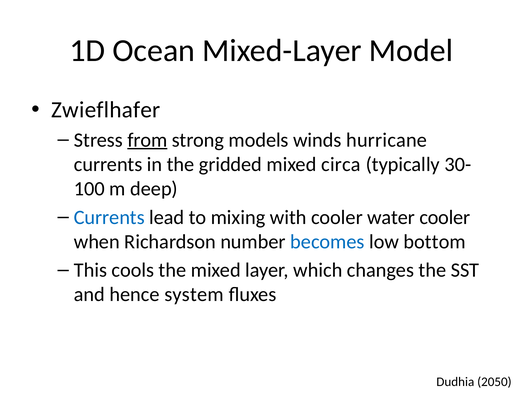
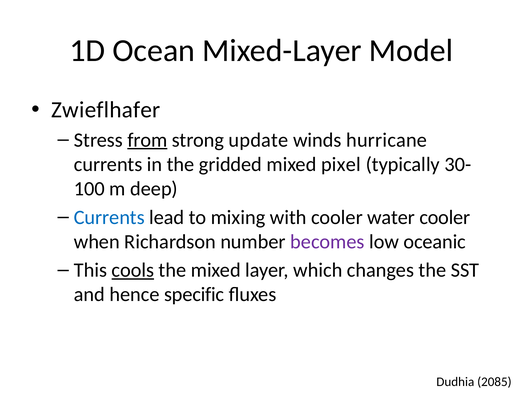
models: models -> update
circa: circa -> pixel
becomes colour: blue -> purple
bottom: bottom -> oceanic
cools underline: none -> present
system: system -> specific
2050: 2050 -> 2085
